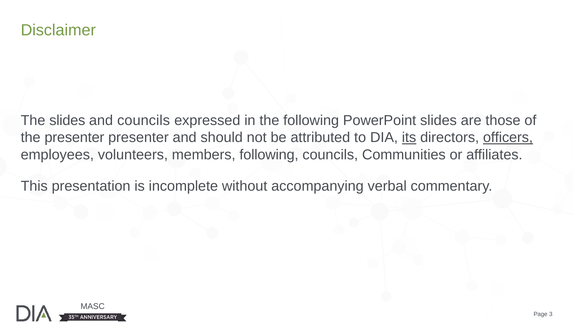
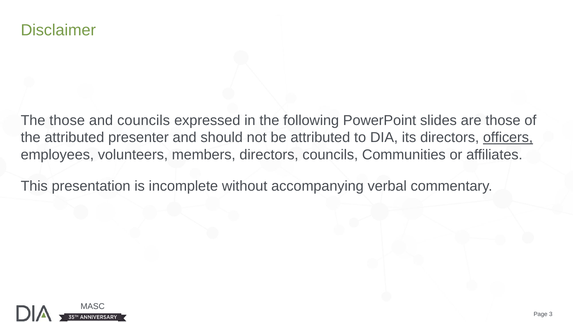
The slides: slides -> those
the presenter: presenter -> attributed
its underline: present -> none
members following: following -> directors
